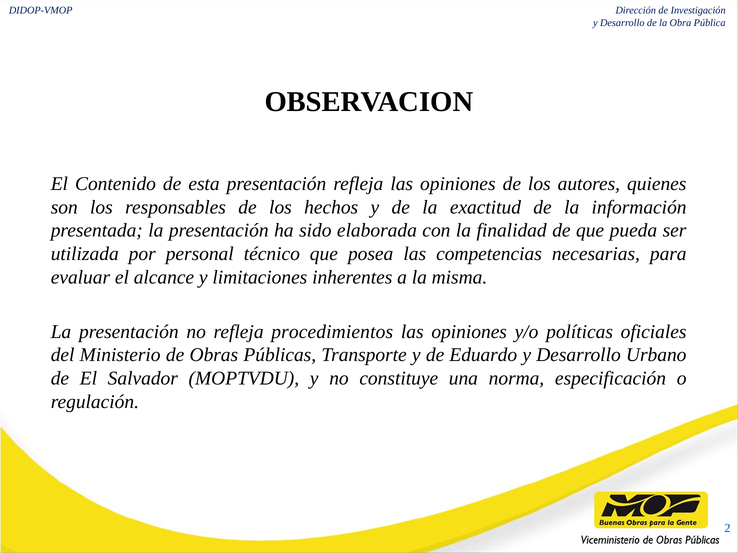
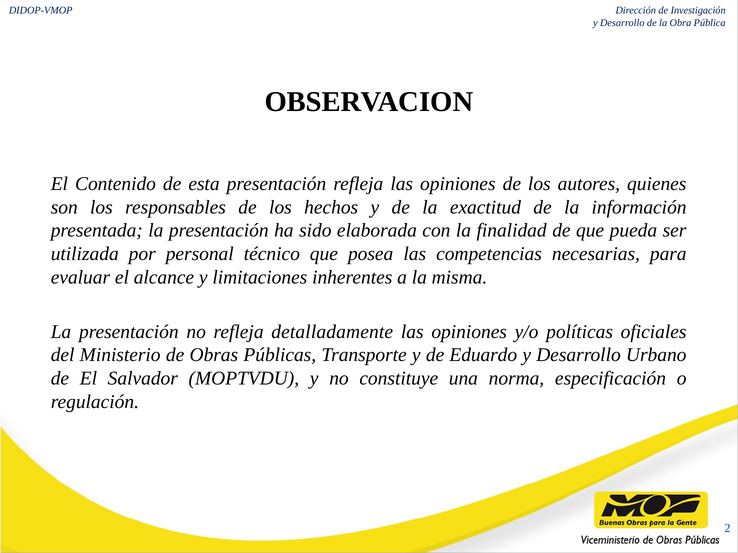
procedimientos: procedimientos -> detalladamente
